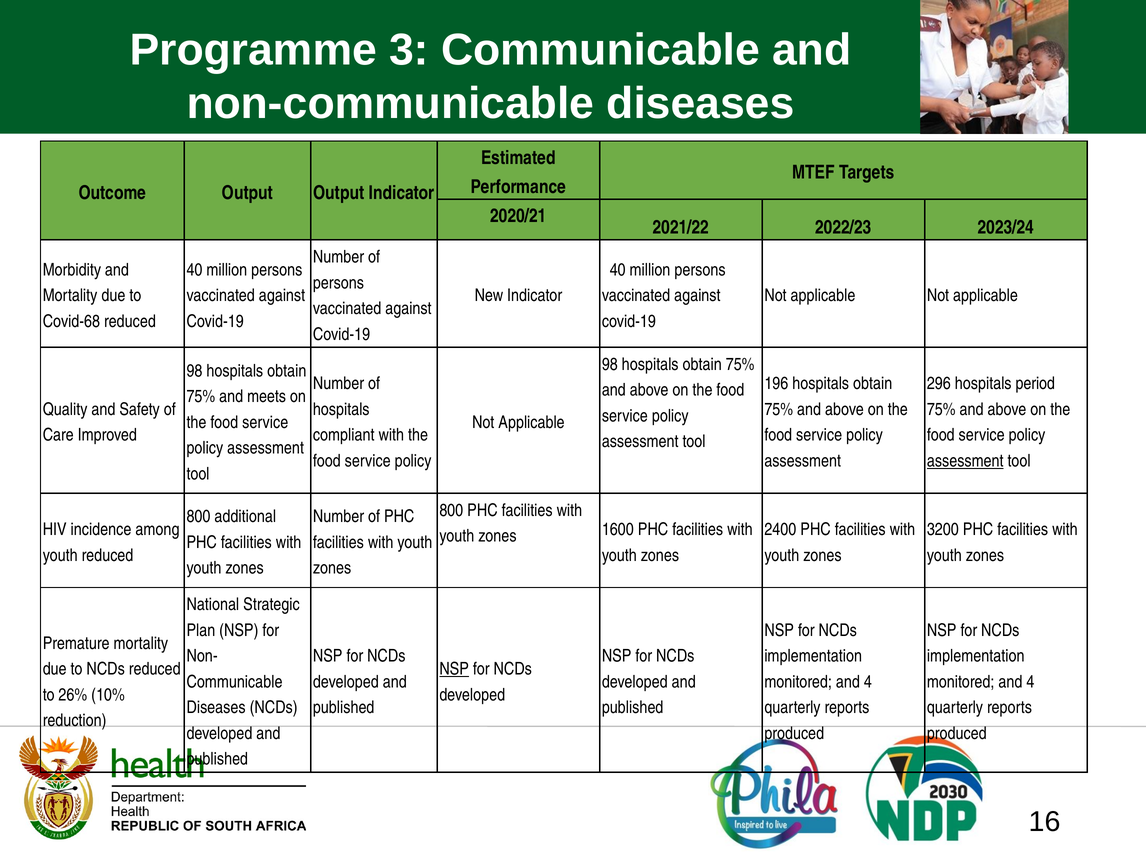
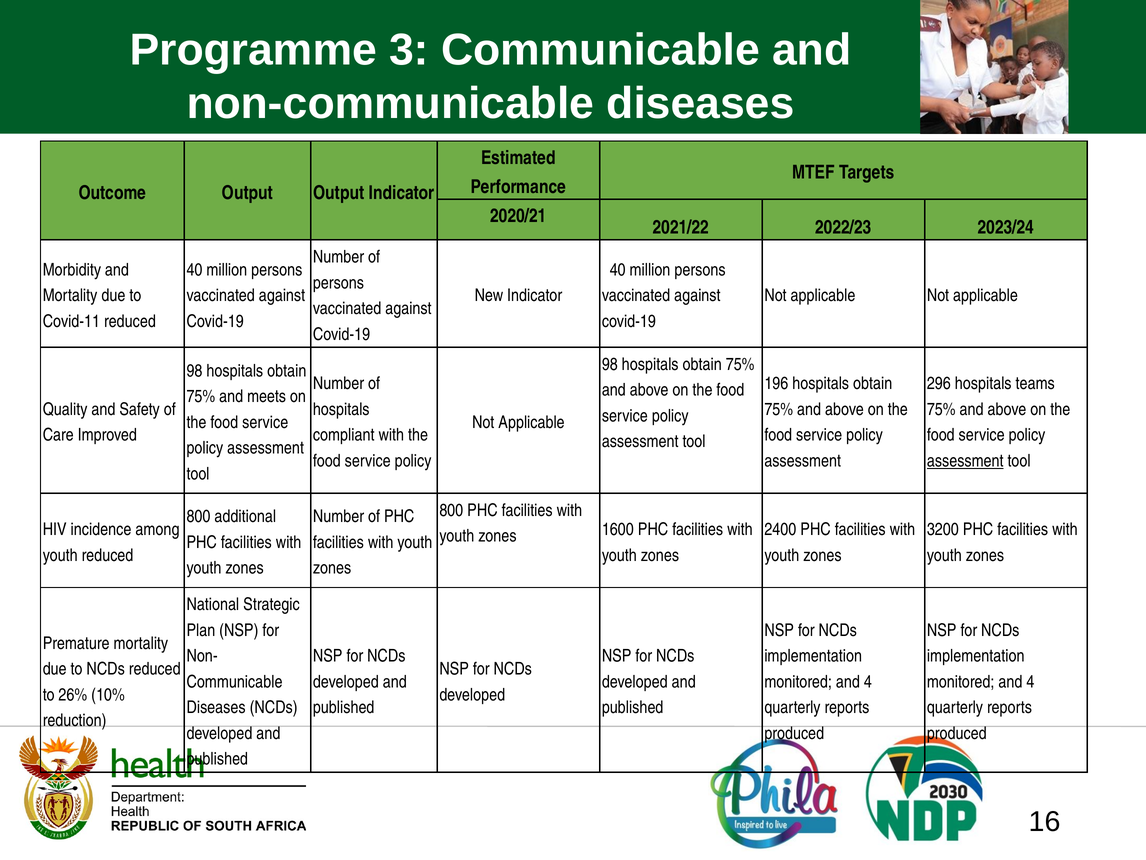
Covid-68: Covid-68 -> Covid-11
period: period -> teams
NSP at (454, 669) underline: present -> none
